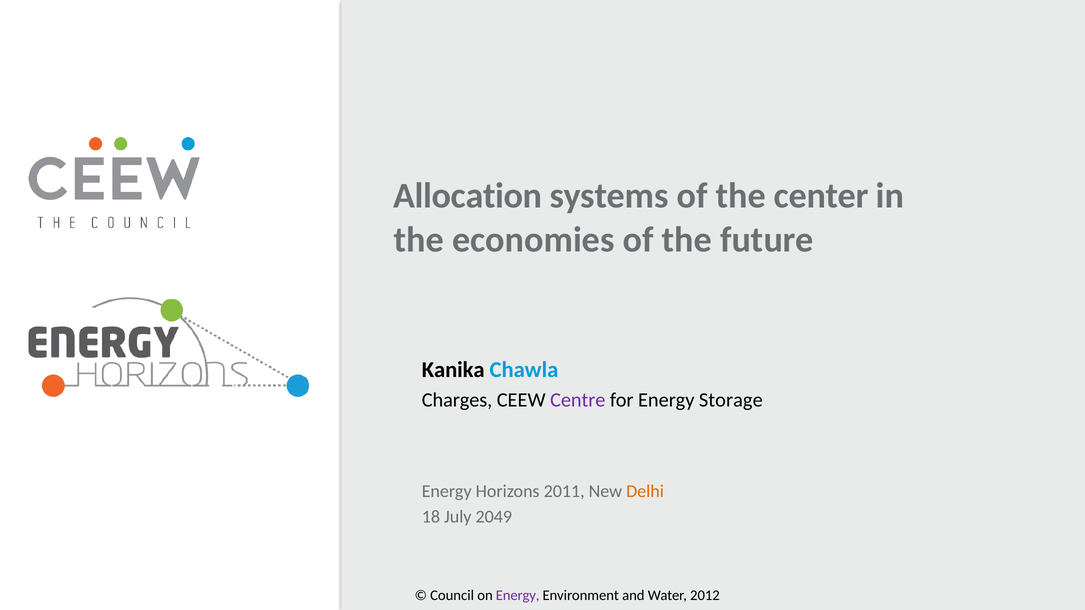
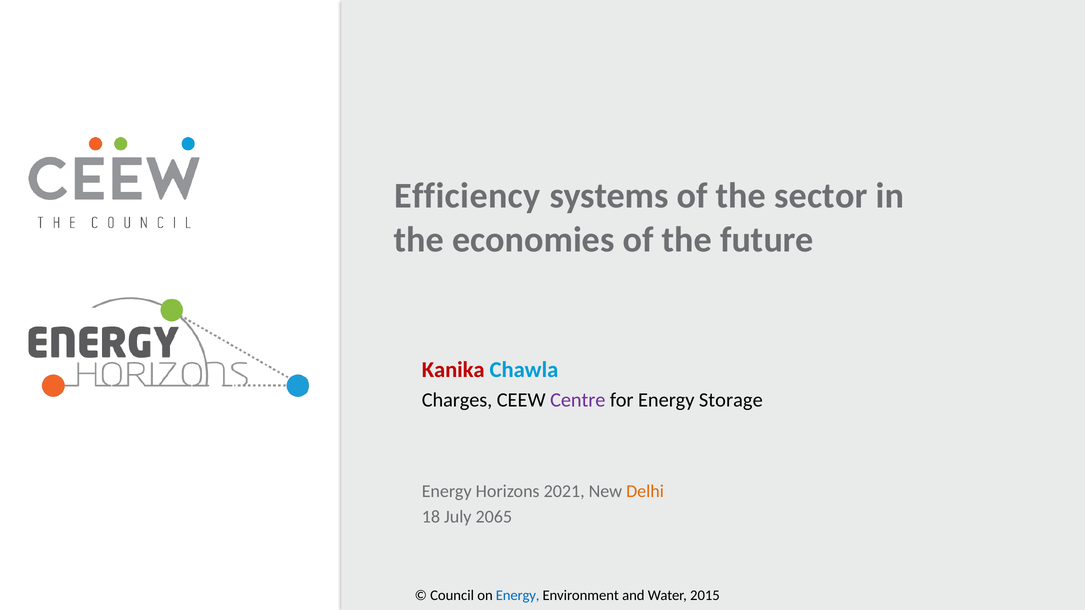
Allocation: Allocation -> Efficiency
center: center -> sector
Kanika colour: black -> red
2011: 2011 -> 2021
2049: 2049 -> 2065
Energy at (518, 596) colour: purple -> blue
2012: 2012 -> 2015
